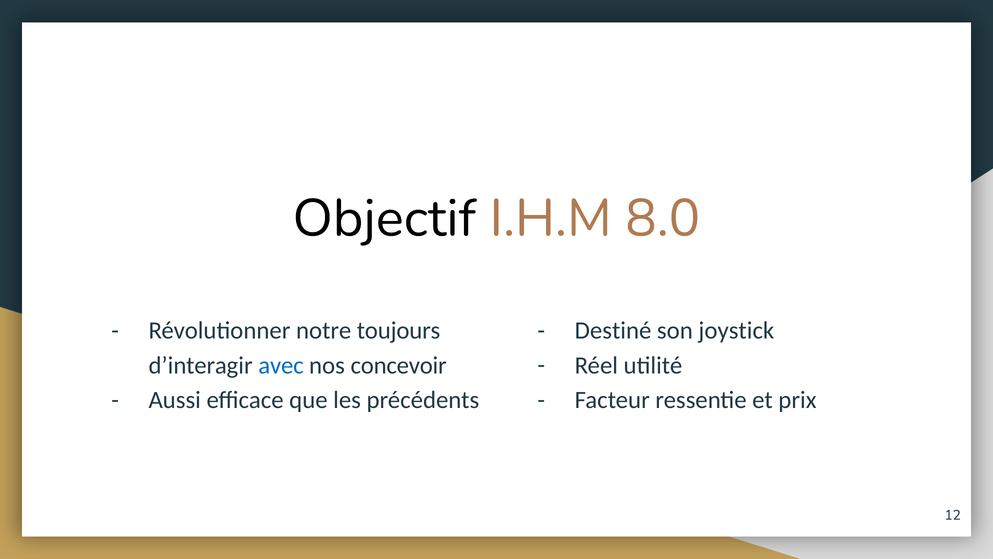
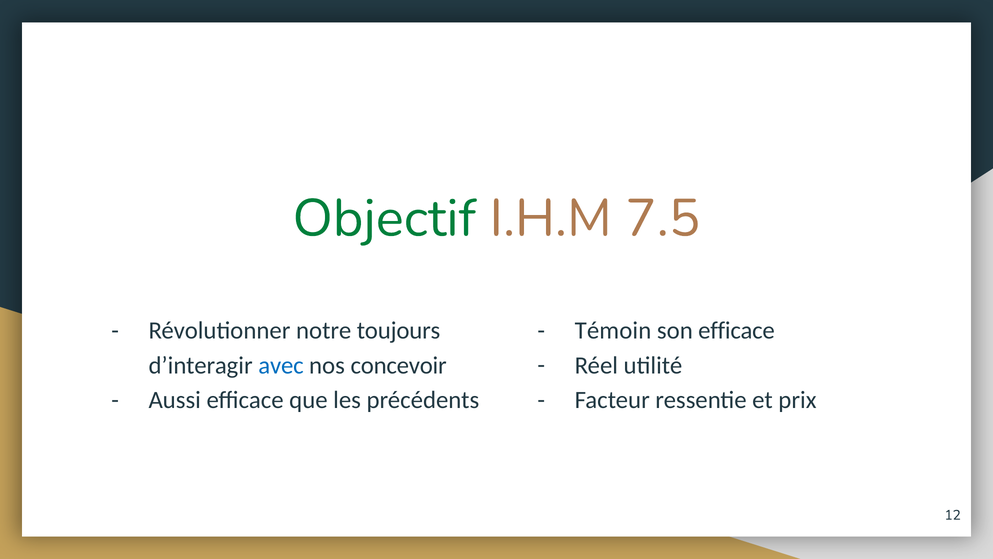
Objectif colour: black -> green
8.0: 8.0 -> 7.5
Destiné: Destiné -> Témoin
son joystick: joystick -> efficace
